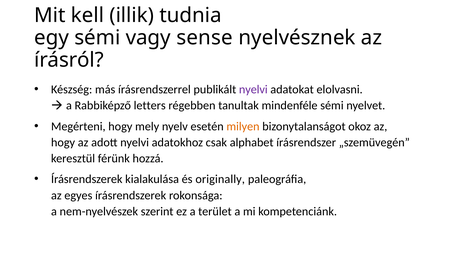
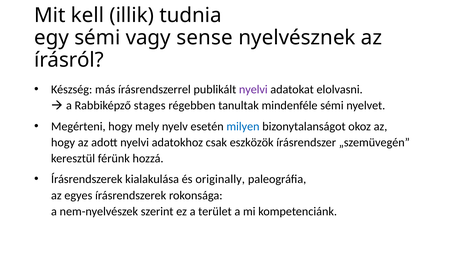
letters: letters -> stages
milyen colour: orange -> blue
alphabet: alphabet -> eszközök
